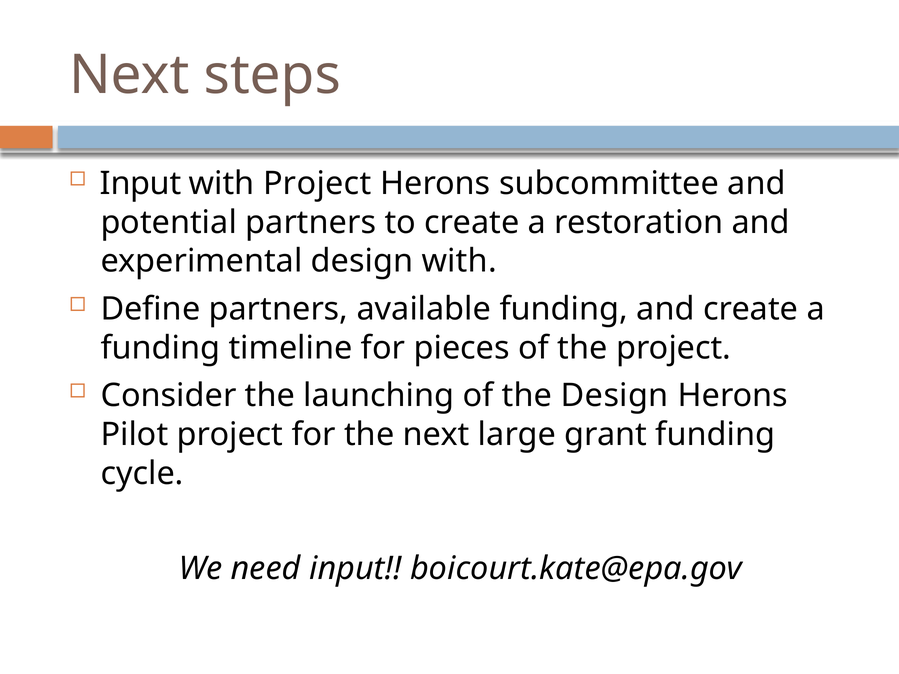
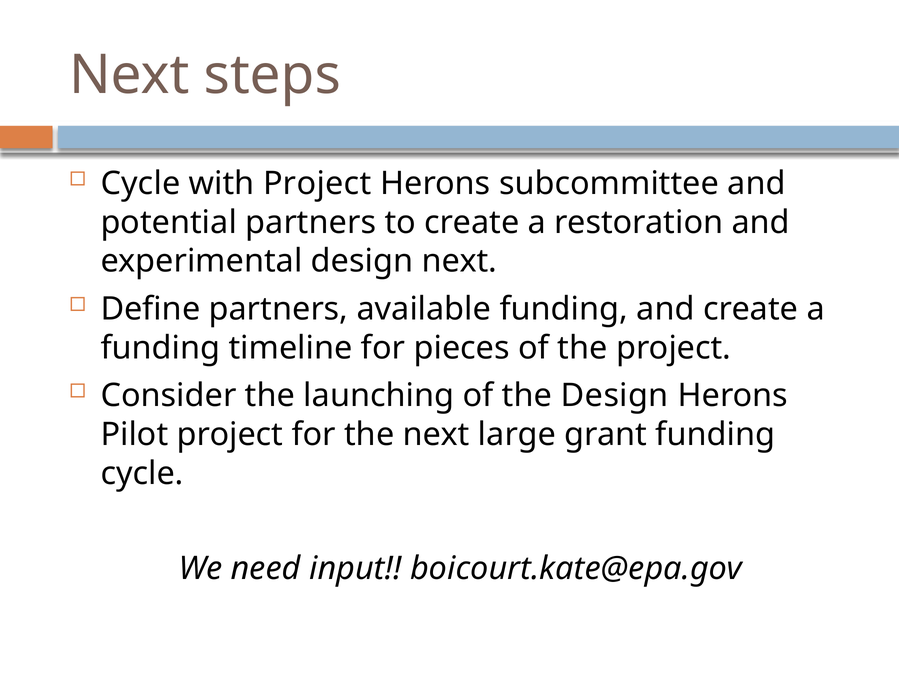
Input at (141, 183): Input -> Cycle
design with: with -> next
